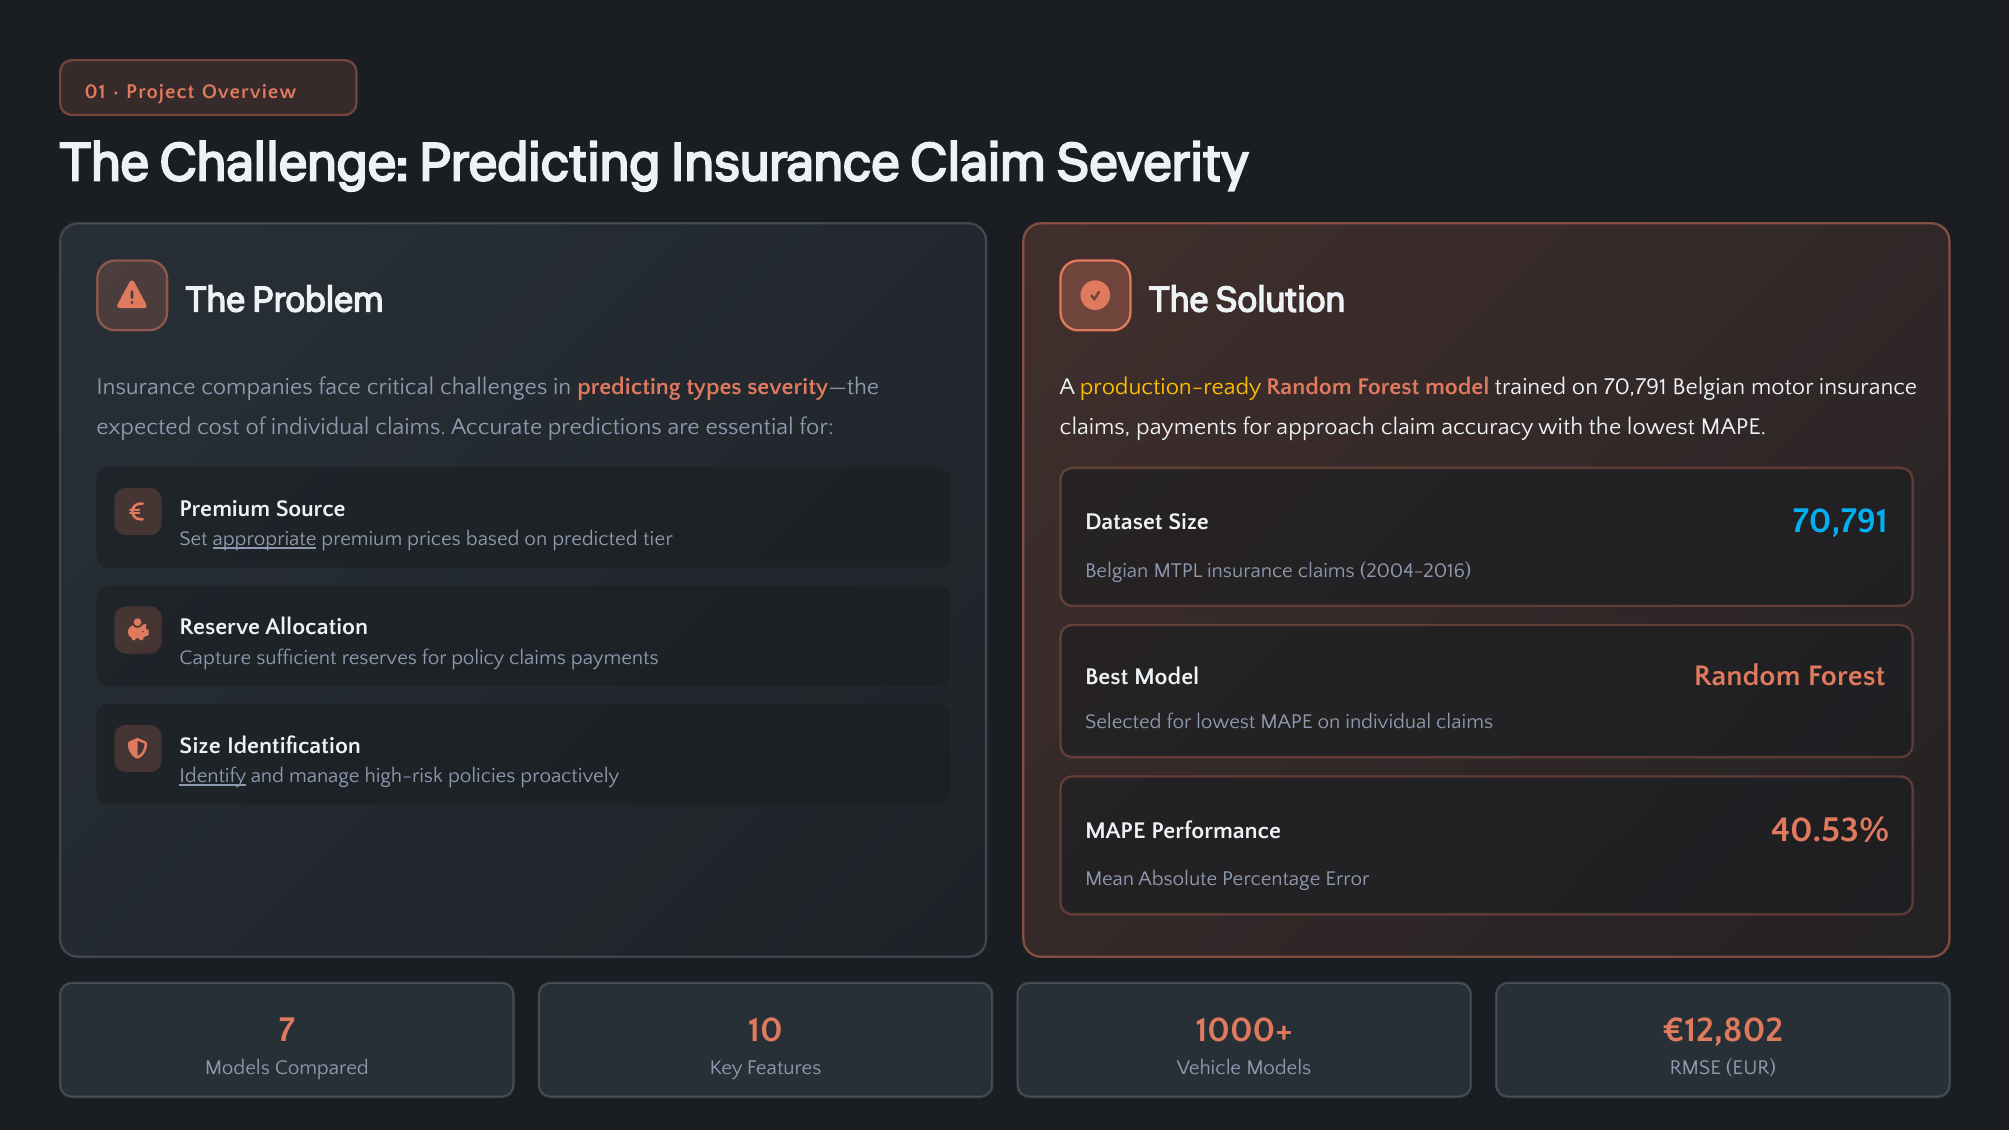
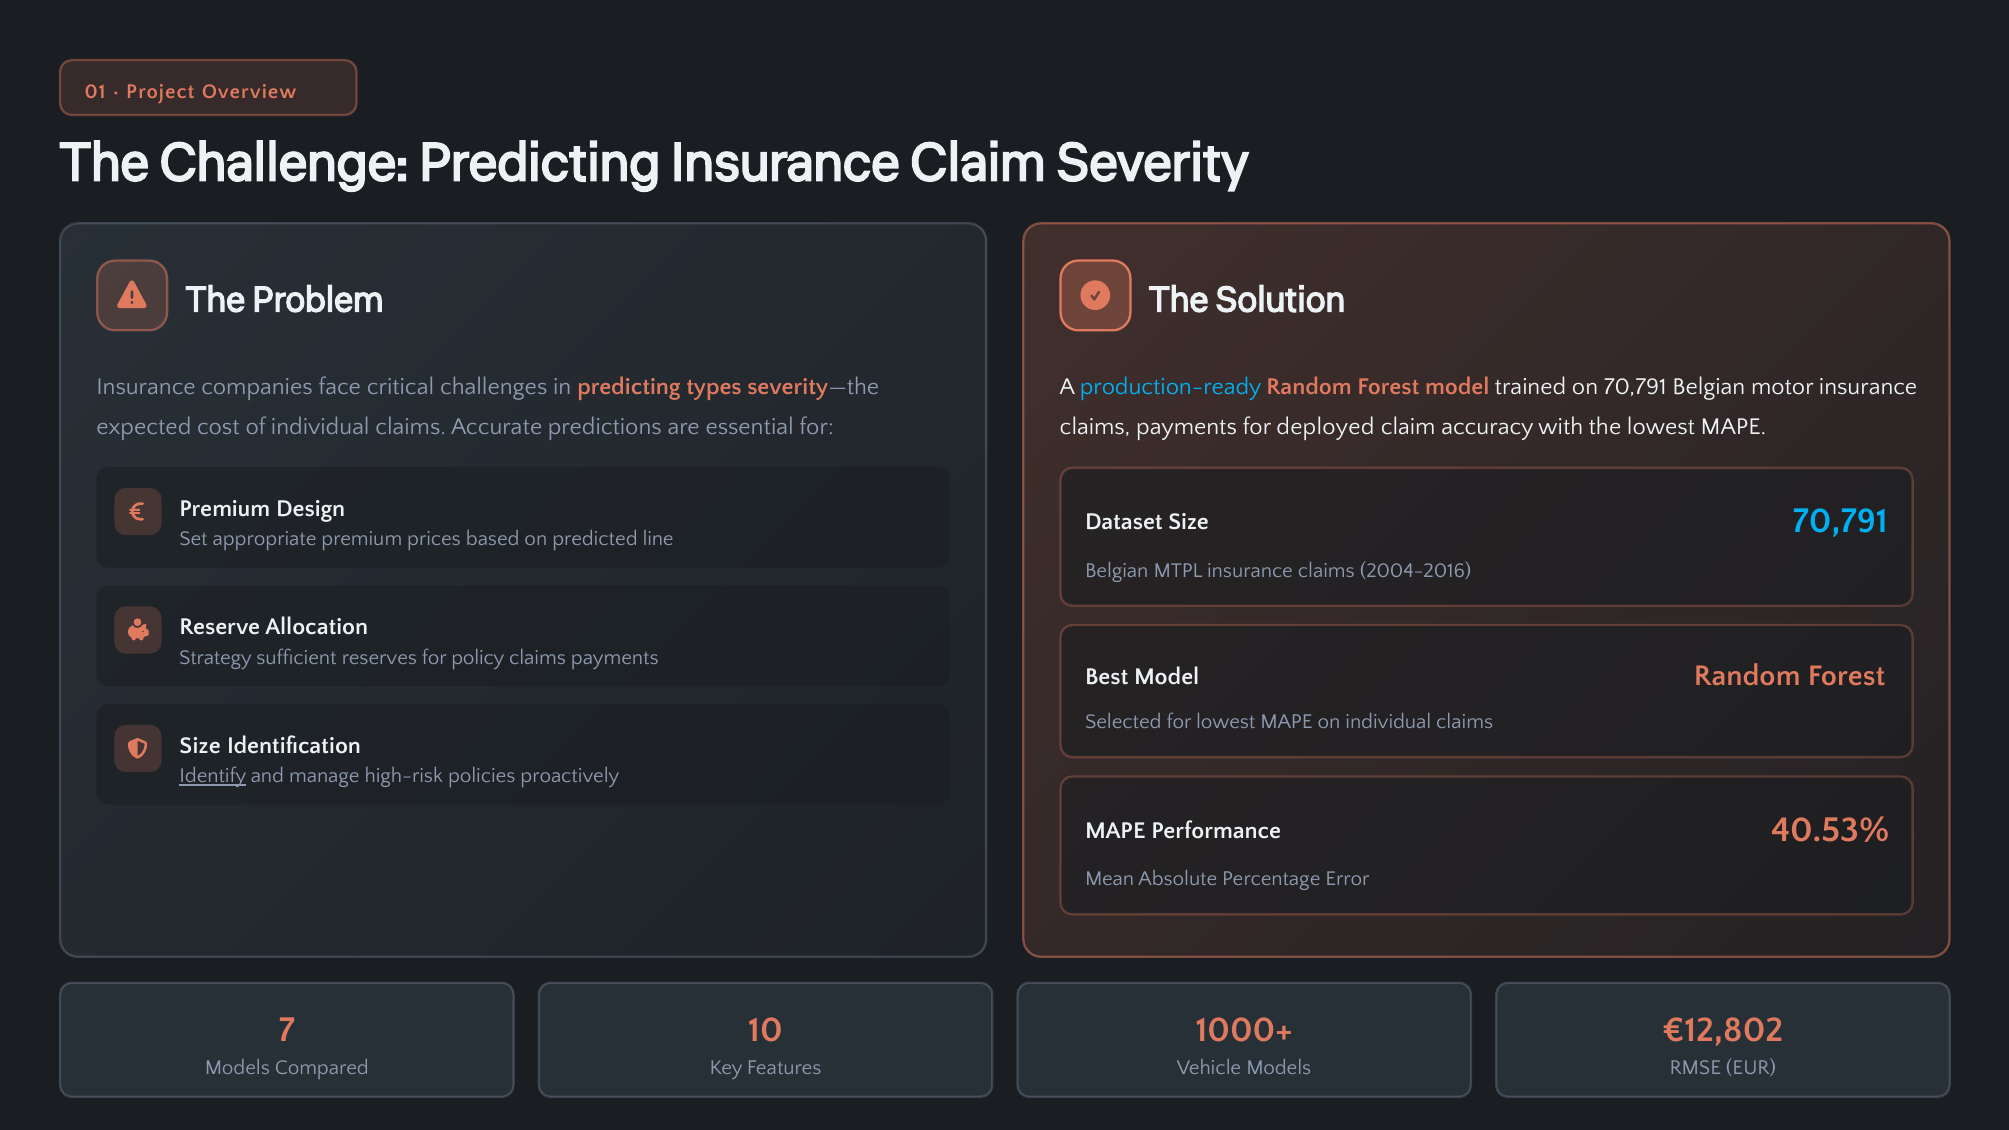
production-ready colour: yellow -> light blue
approach: approach -> deployed
Source: Source -> Design
appropriate underline: present -> none
tier: tier -> line
Capture: Capture -> Strategy
